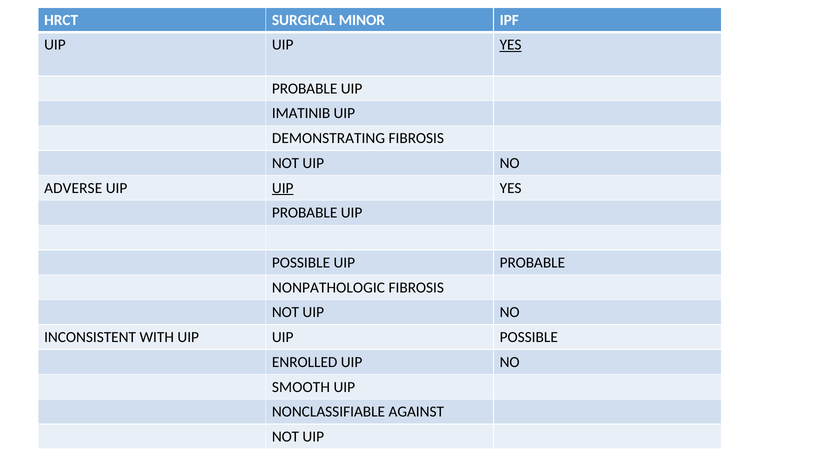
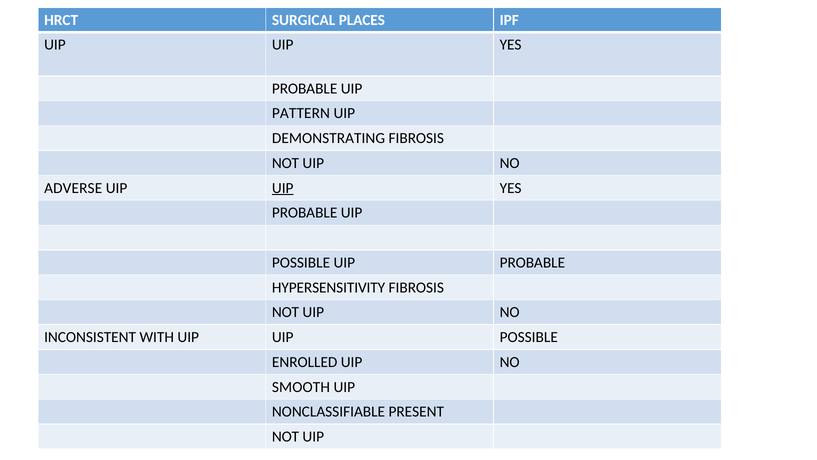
MINOR: MINOR -> PLACES
YES at (511, 45) underline: present -> none
IMATINIB: IMATINIB -> PATTERN
NONPATHOLOGIC: NONPATHOLOGIC -> HYPERSENSITIVITY
AGAINST: AGAINST -> PRESENT
